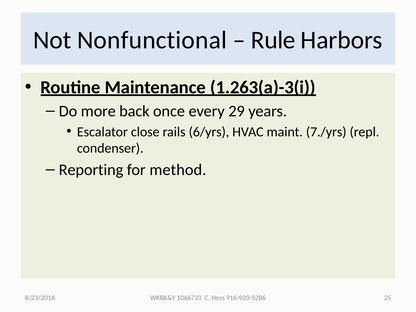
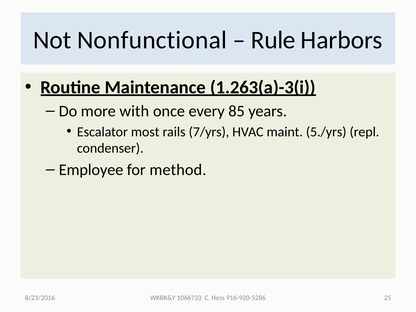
back: back -> with
29: 29 -> 85
close: close -> most
6/yrs: 6/yrs -> 7/yrs
7./yrs: 7./yrs -> 5./yrs
Reporting: Reporting -> Employee
